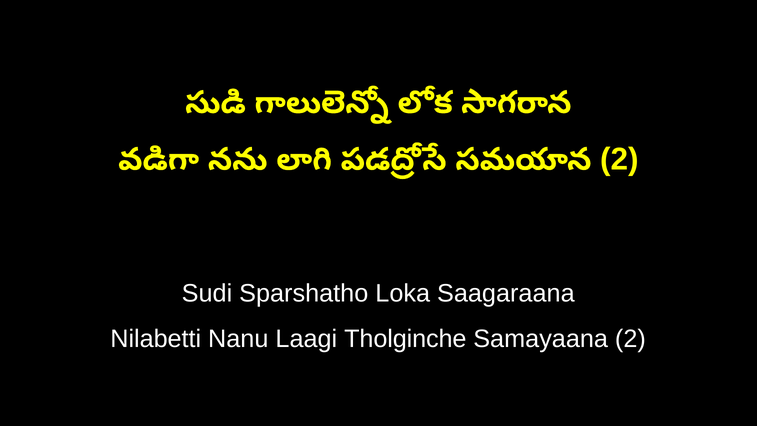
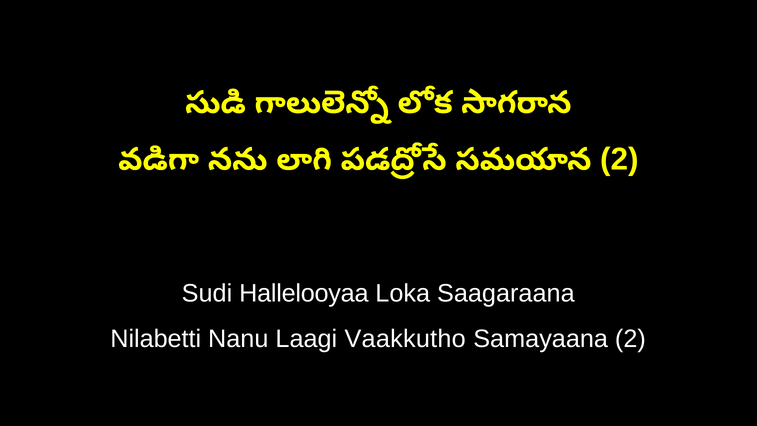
Sparshatho: Sparshatho -> Hallelooyaa
Tholginche: Tholginche -> Vaakkutho
